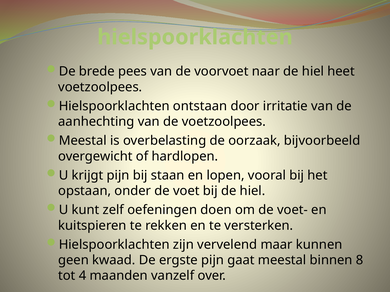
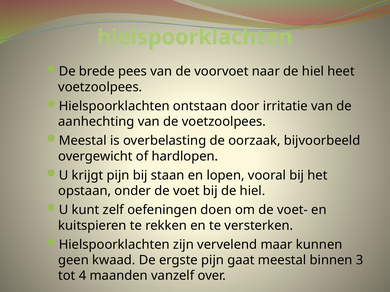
8: 8 -> 3
